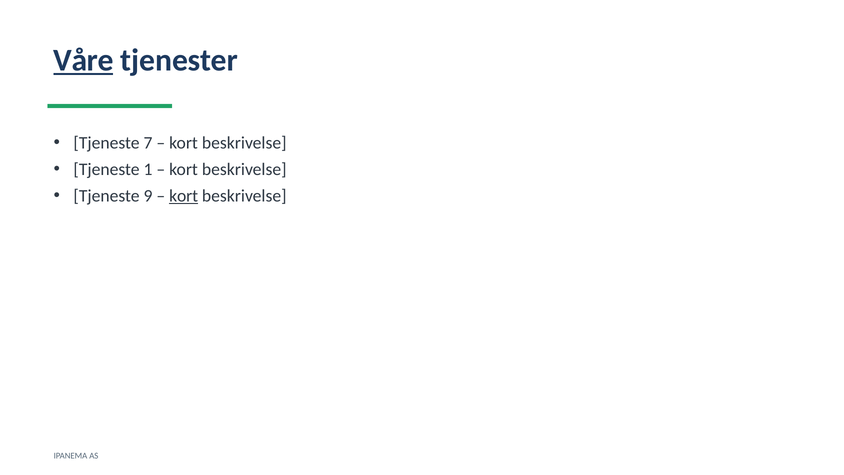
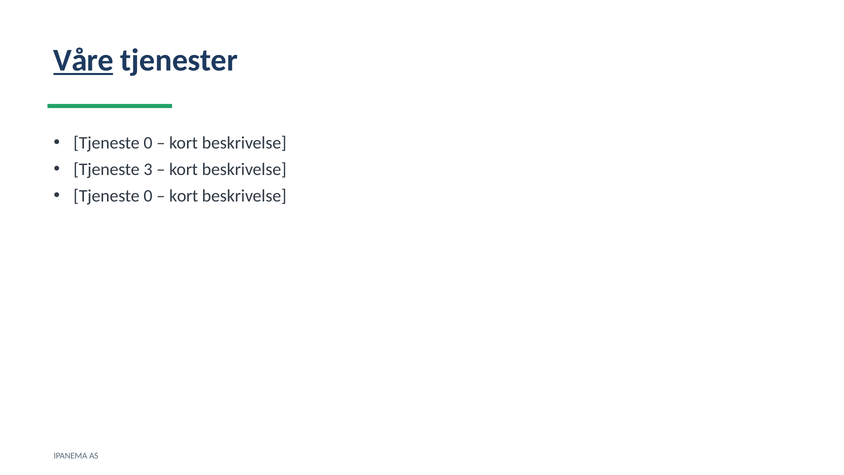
7 at (148, 143): 7 -> 0
1: 1 -> 3
9 at (148, 196): 9 -> 0
kort at (184, 196) underline: present -> none
